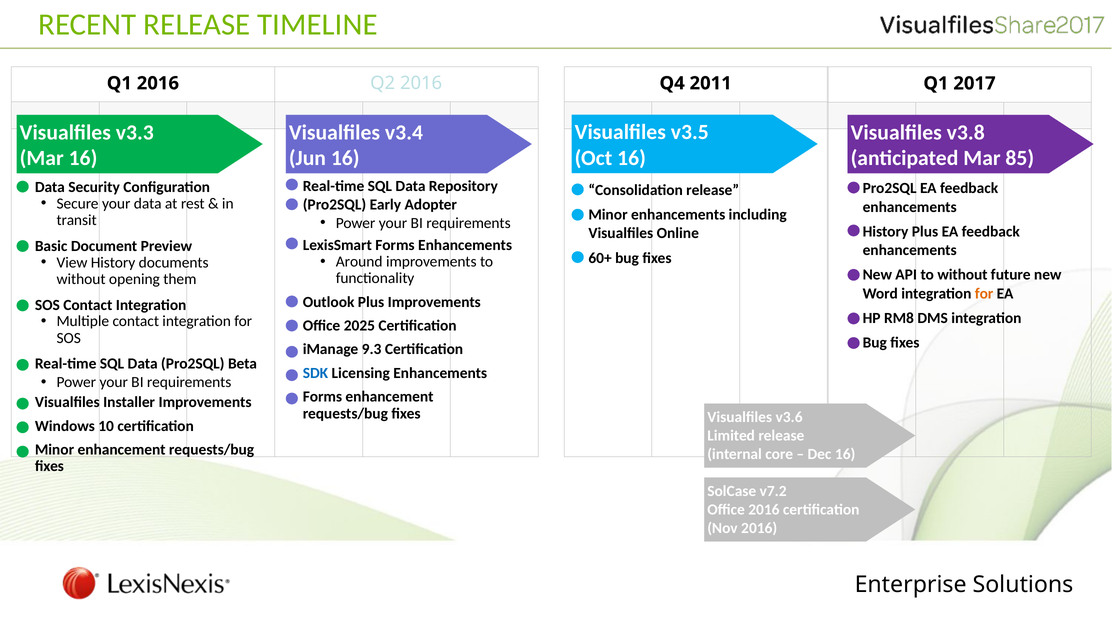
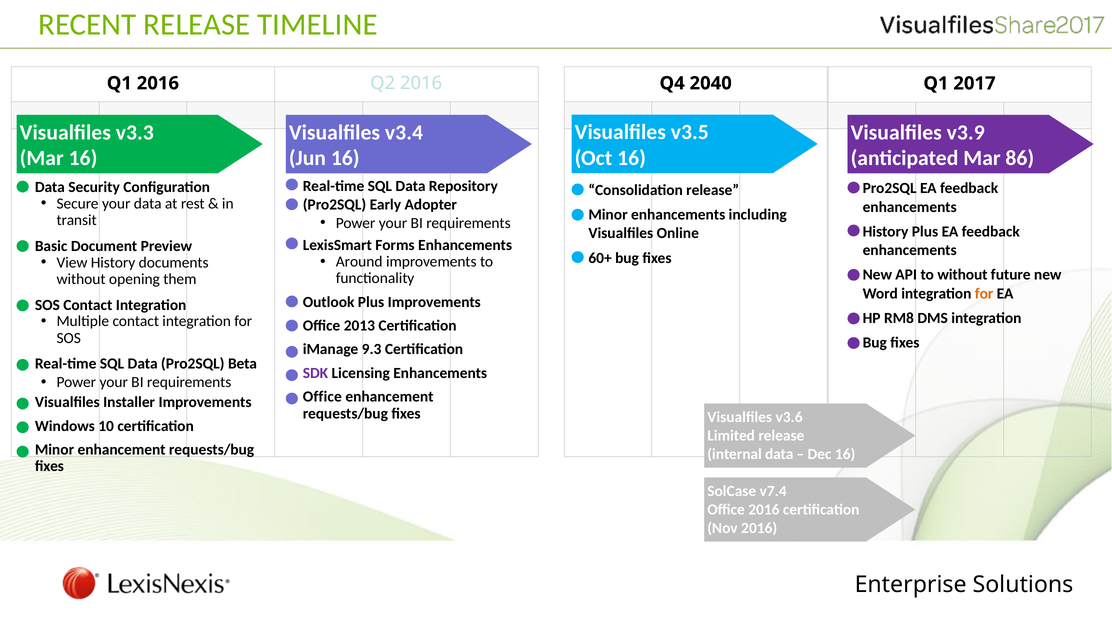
2011: 2011 -> 2040
v3.8: v3.8 -> v3.9
85: 85 -> 86
2025: 2025 -> 2013
SDK colour: blue -> purple
Forms at (322, 397): Forms -> Office
internal core: core -> data
v7.2: v7.2 -> v7.4
